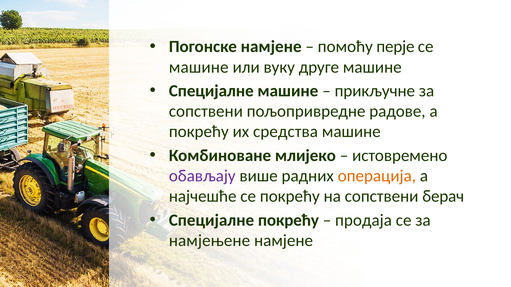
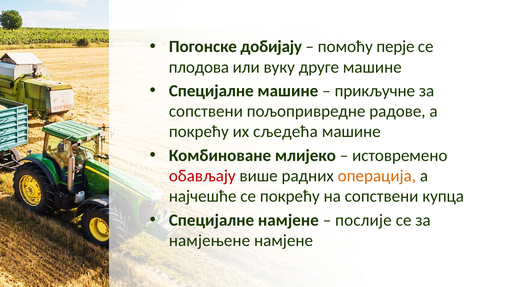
Погонске намјене: намјене -> добијају
машине at (199, 67): машине -> плодова
средства: средства -> сљедећа
обављају colour: purple -> red
берач: берач -> купца
Специјалне покрећу: покрећу -> намјене
продаја: продаја -> послије
